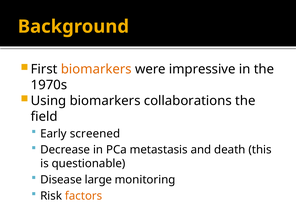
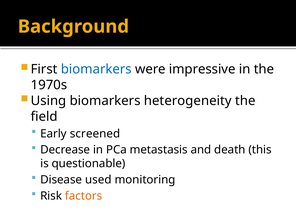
biomarkers at (96, 69) colour: orange -> blue
collaborations: collaborations -> heterogeneity
large: large -> used
